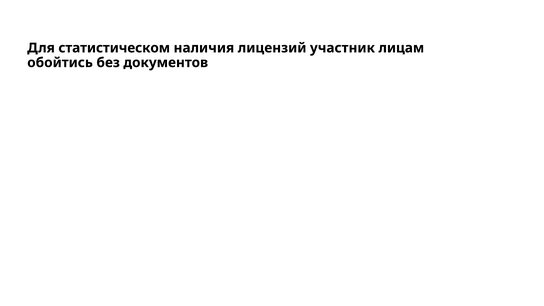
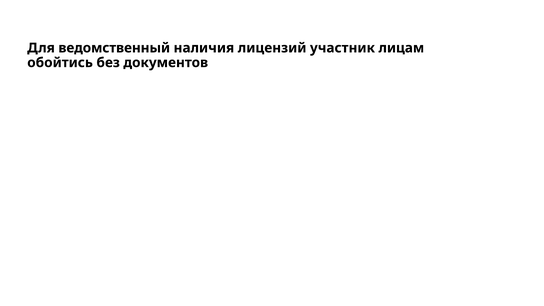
статистическом: статистическом -> ведомственный
